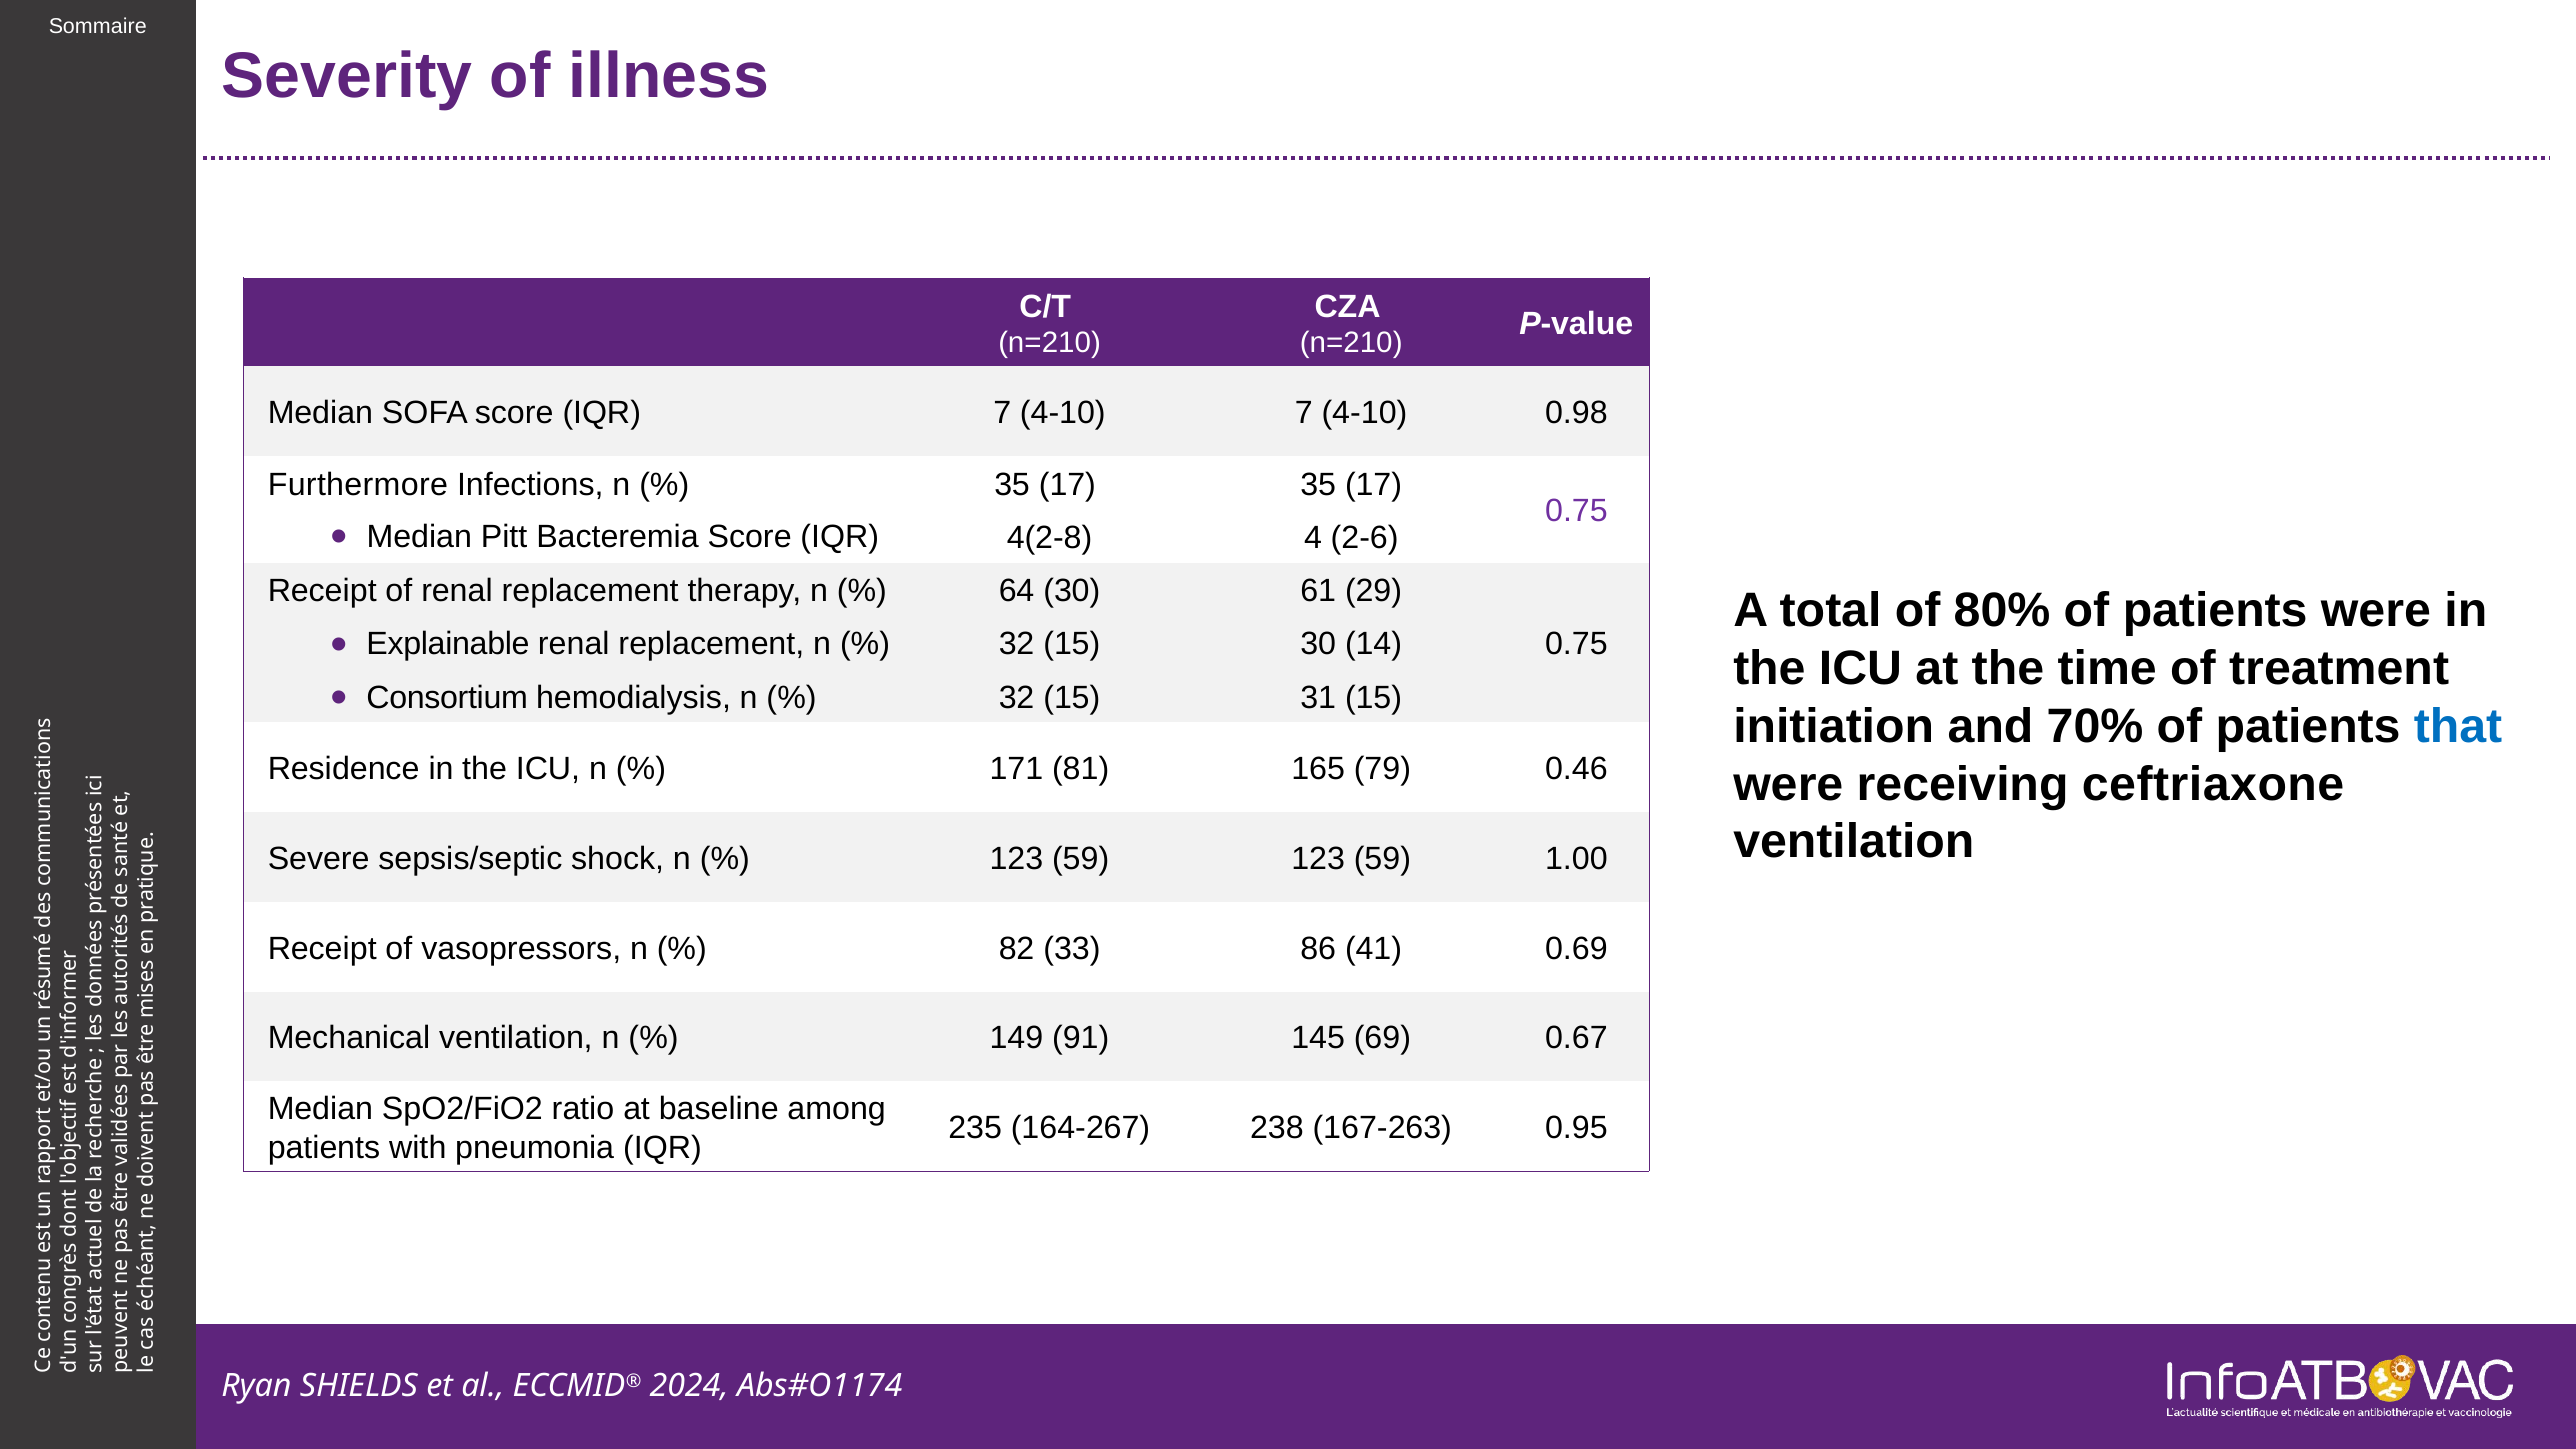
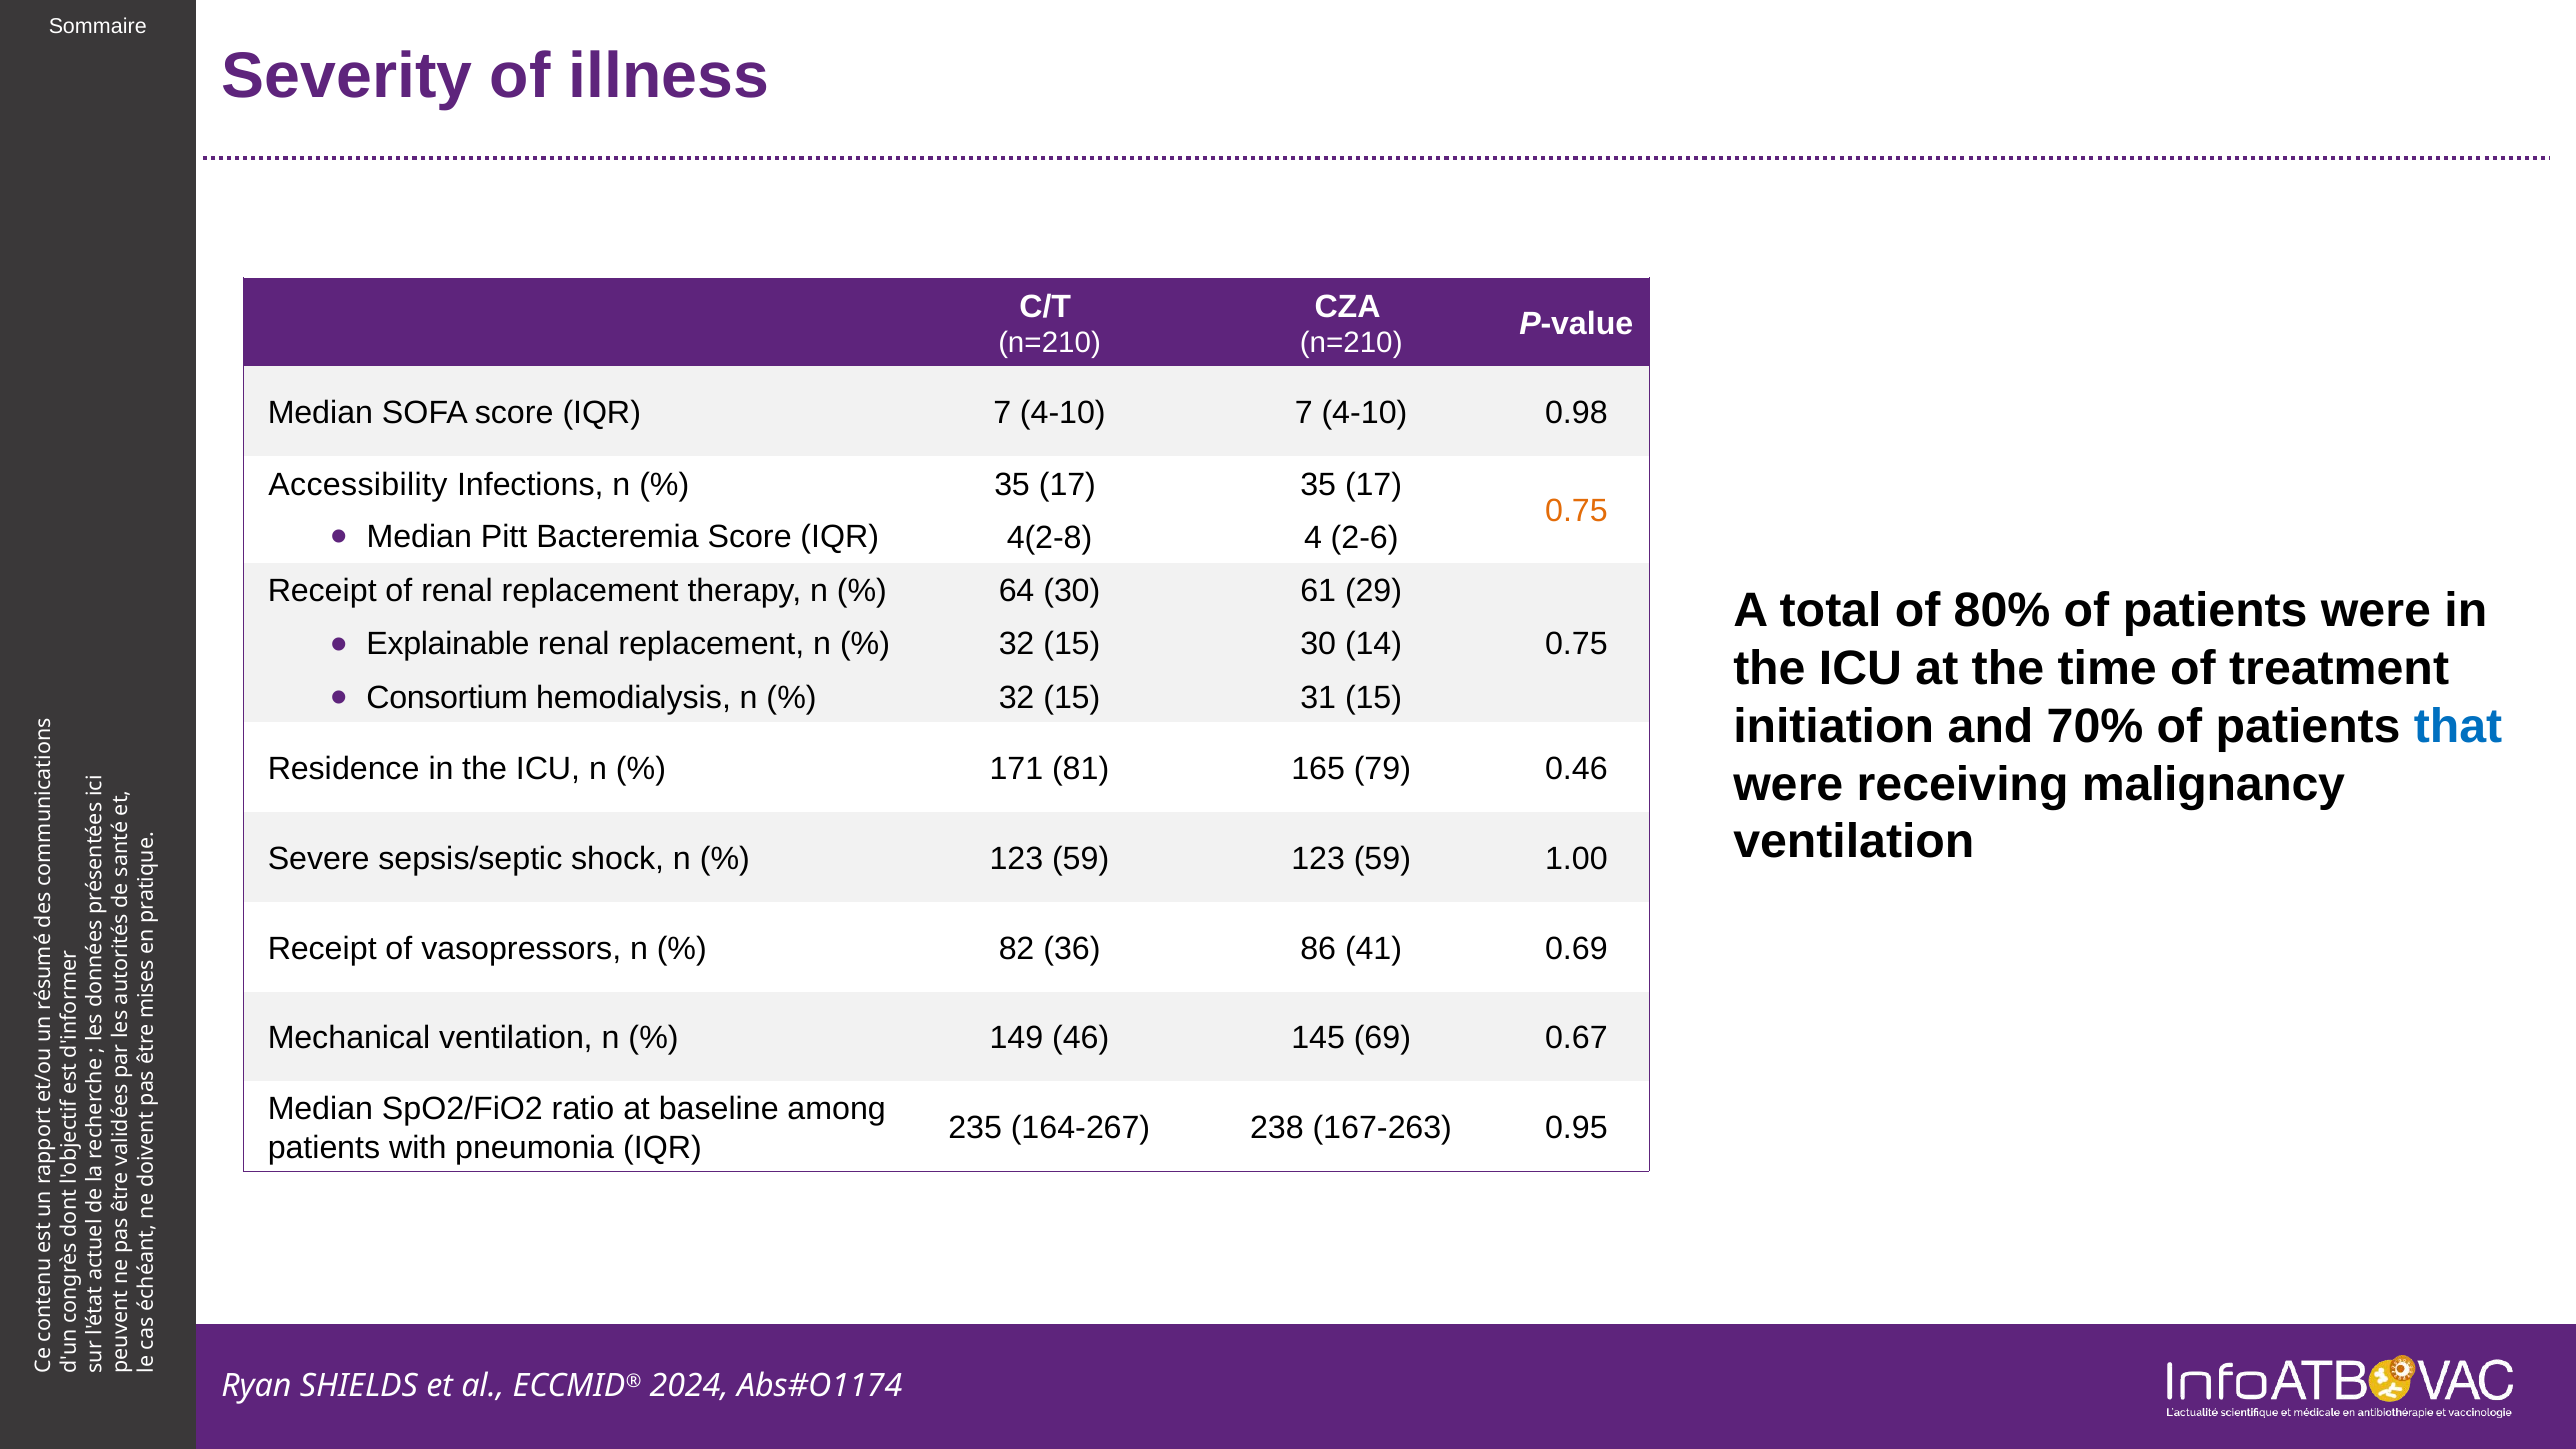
Furthermore: Furthermore -> Accessibility
0.75 at (1576, 511) colour: purple -> orange
ceftriaxone: ceftriaxone -> malignancy
33: 33 -> 36
91: 91 -> 46
